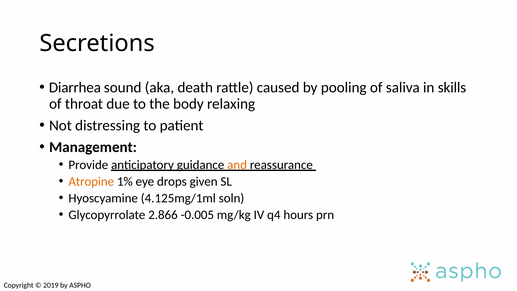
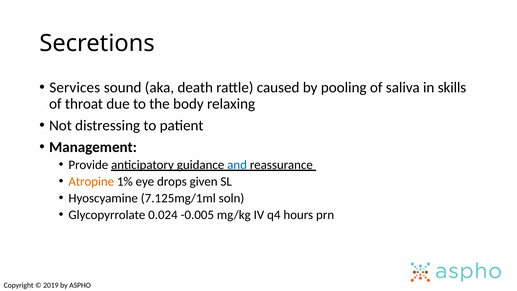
Diarrhea: Diarrhea -> Services
and colour: orange -> blue
4.125mg/1ml: 4.125mg/1ml -> 7.125mg/1ml
2.866: 2.866 -> 0.024
